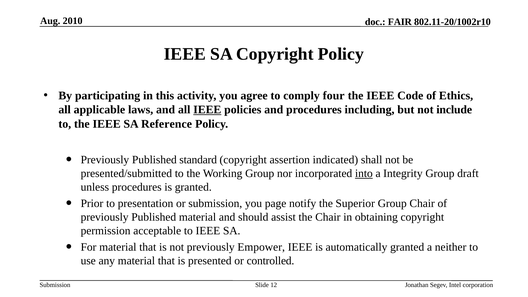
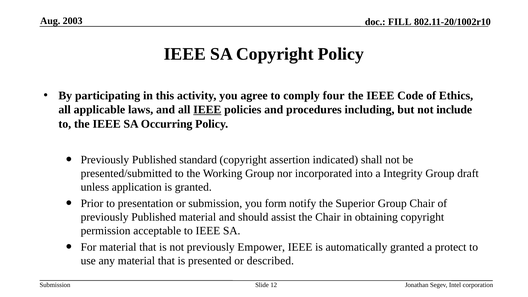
2010: 2010 -> 2003
FAIR: FAIR -> FILL
Reference: Reference -> Occurring
into underline: present -> none
unless procedures: procedures -> application
page: page -> form
neither: neither -> protect
controlled: controlled -> described
